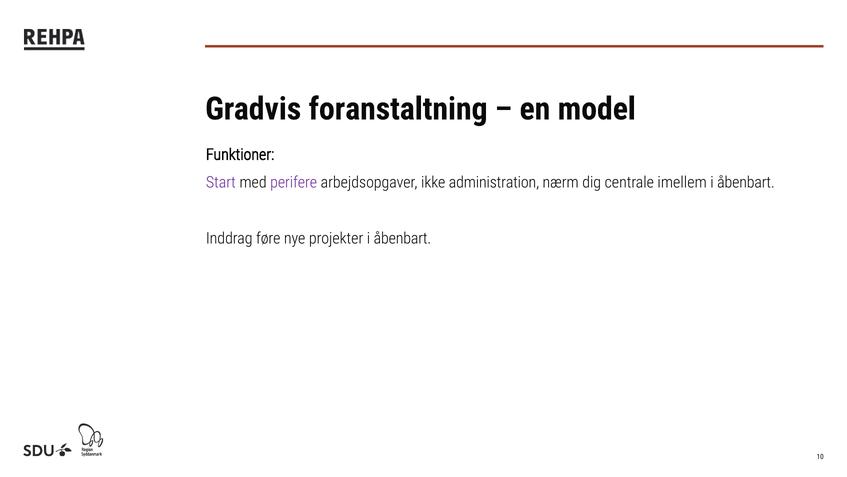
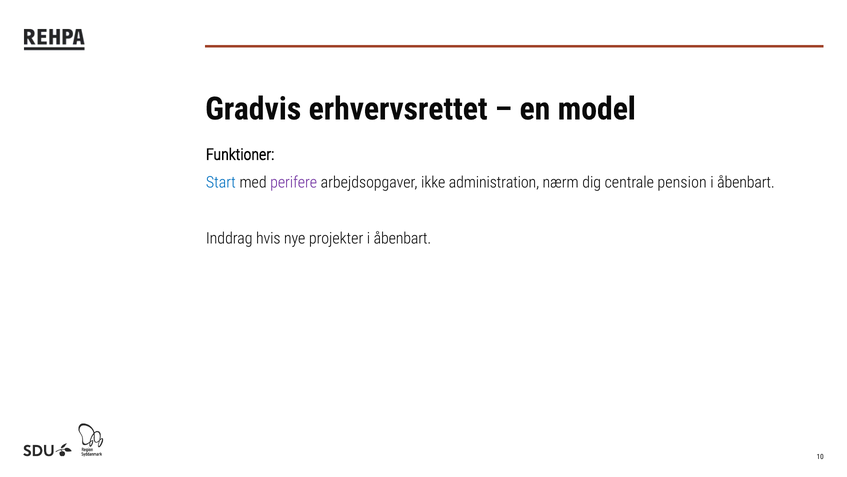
foranstaltning: foranstaltning -> erhvervsrettet
Start colour: purple -> blue
imellem: imellem -> pension
føre: føre -> hvis
